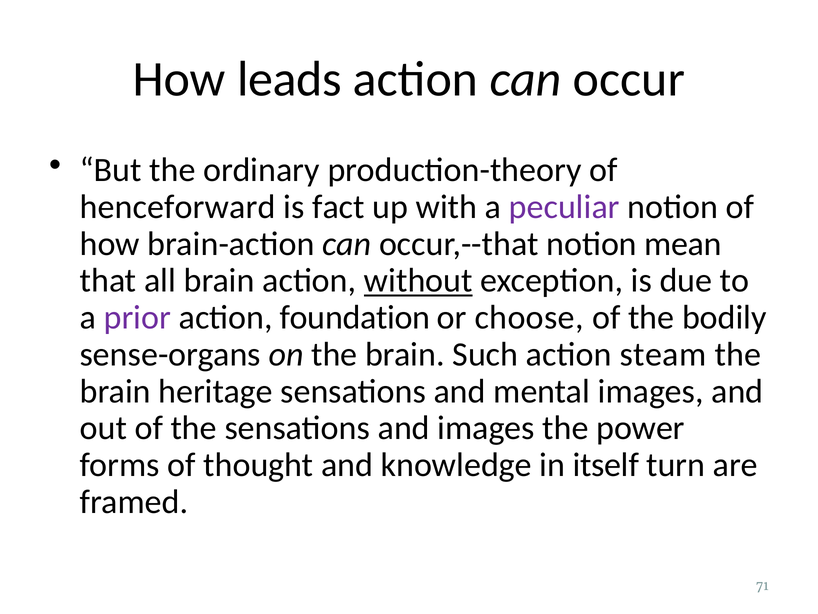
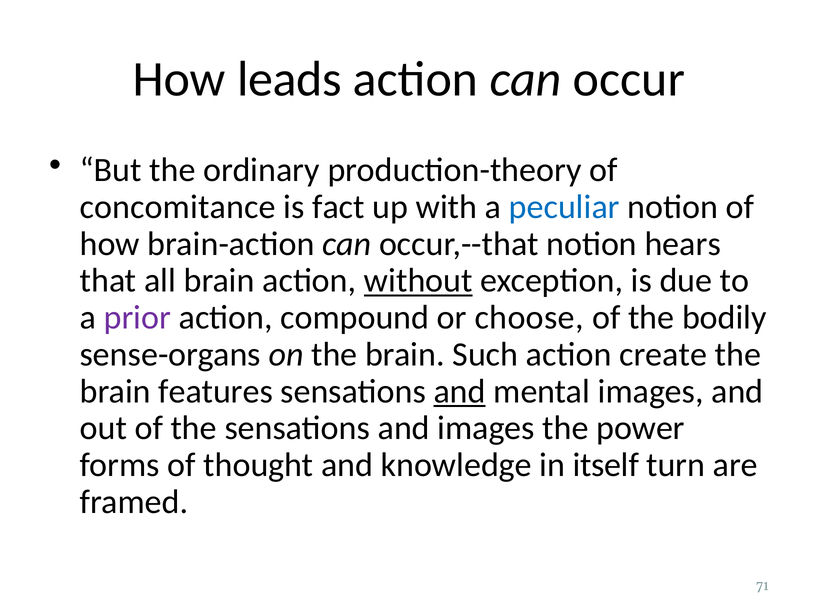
henceforward: henceforward -> concomitance
peculiar colour: purple -> blue
mean: mean -> hears
foundation: foundation -> compound
steam: steam -> create
heritage: heritage -> features
and at (460, 391) underline: none -> present
